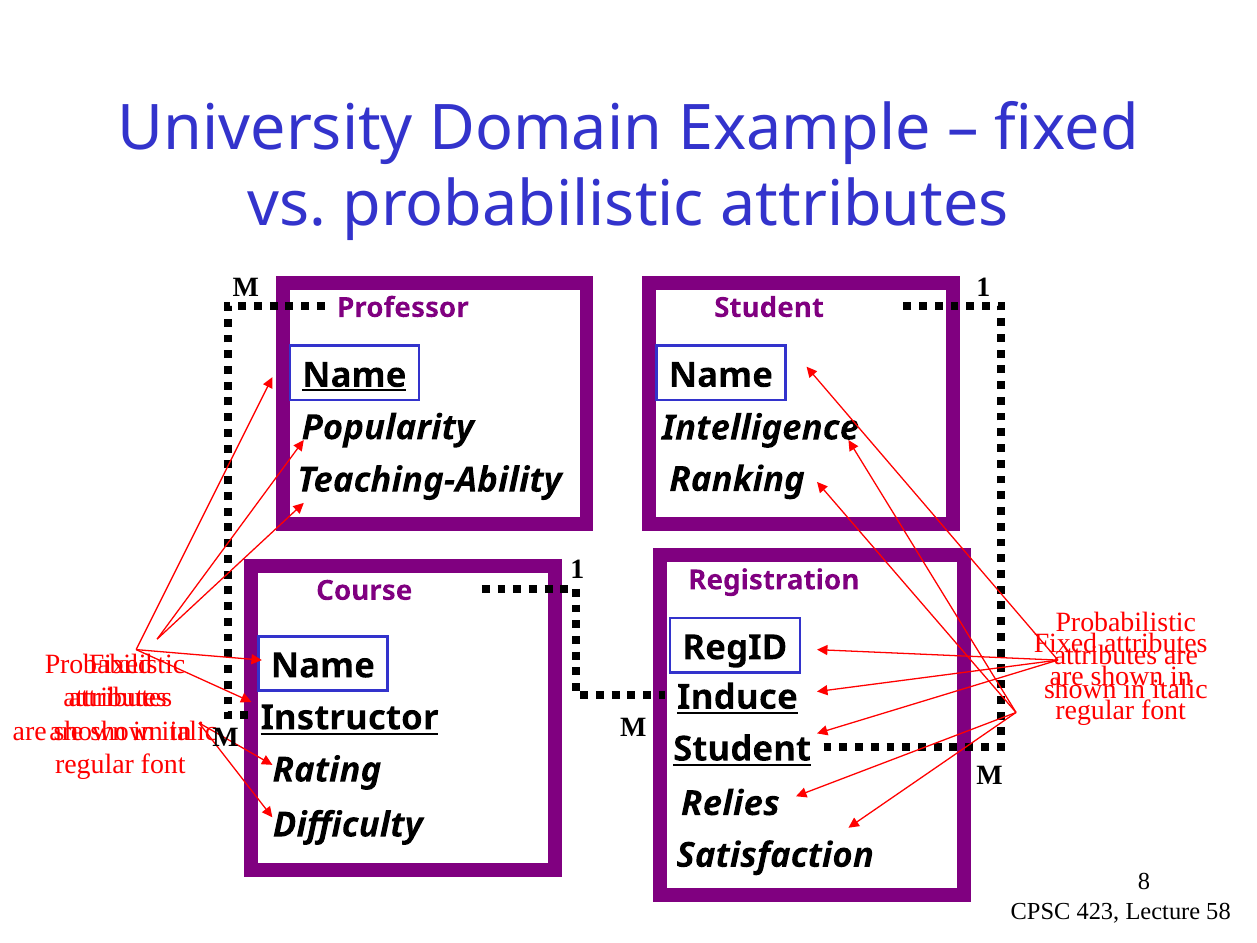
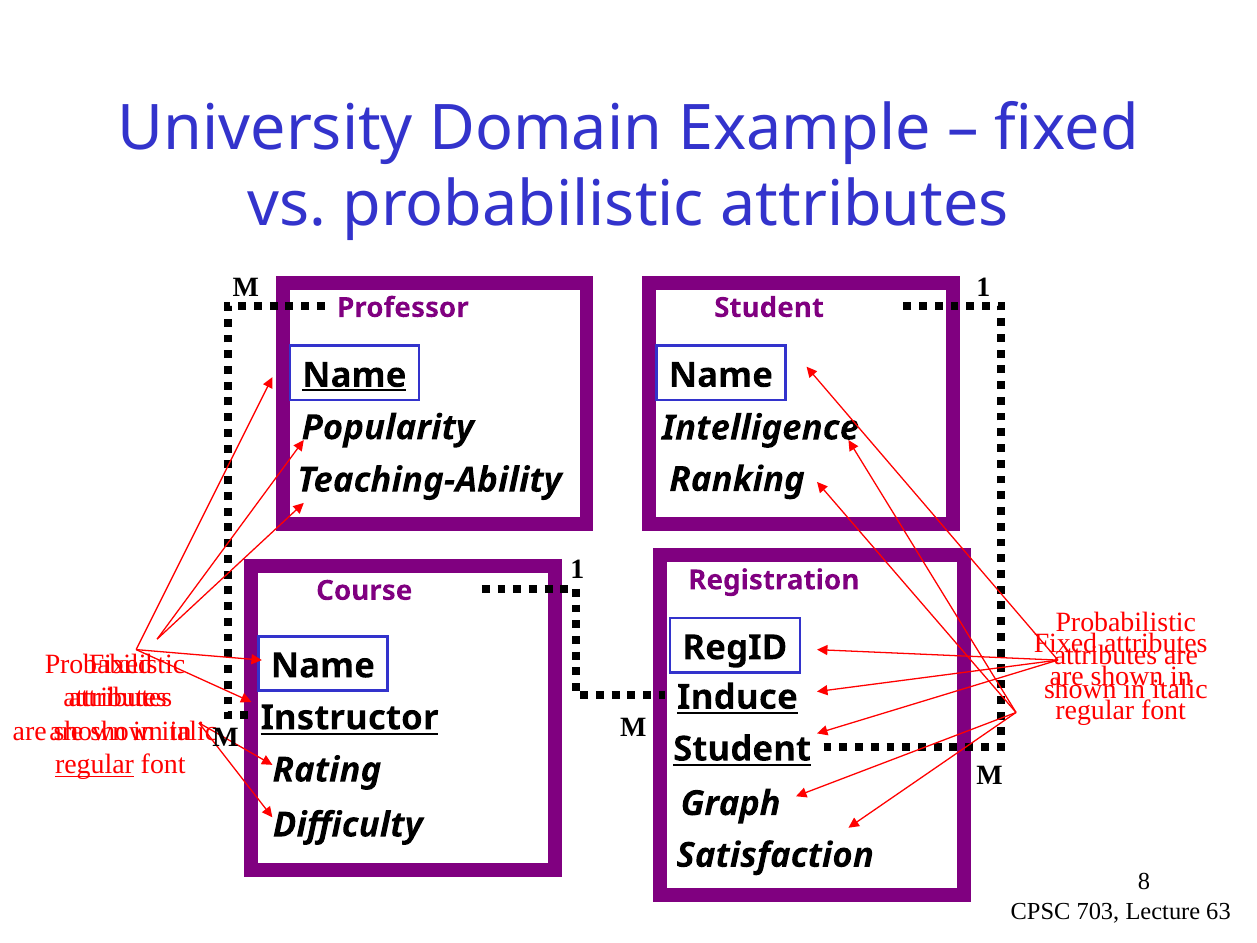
regular at (95, 764) underline: none -> present
Relies: Relies -> Graph
423: 423 -> 703
58: 58 -> 63
